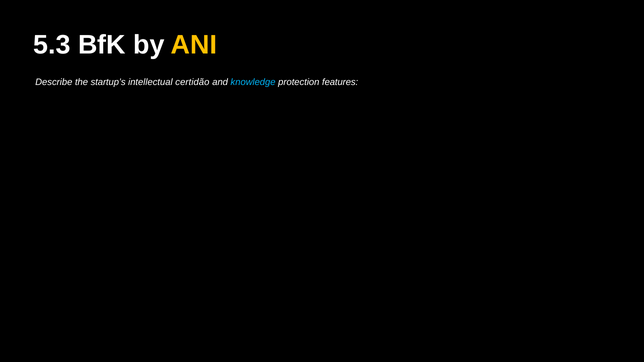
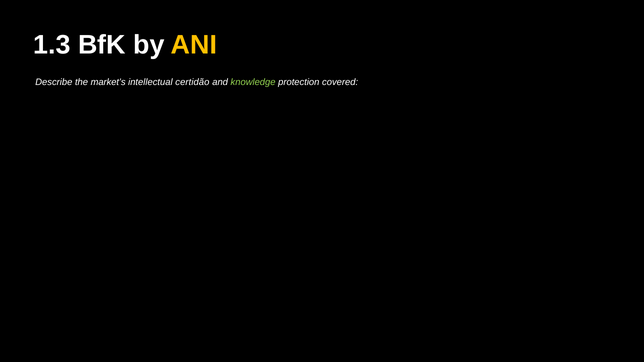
5.3: 5.3 -> 1.3
startup’s: startup’s -> market’s
knowledge colour: light blue -> light green
features: features -> covered
